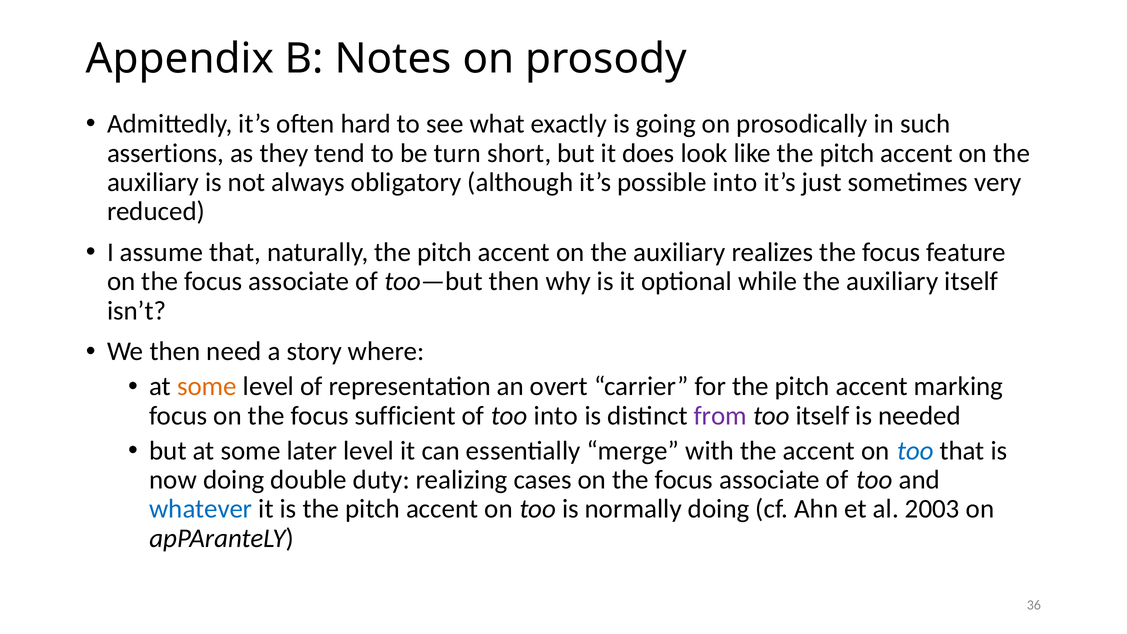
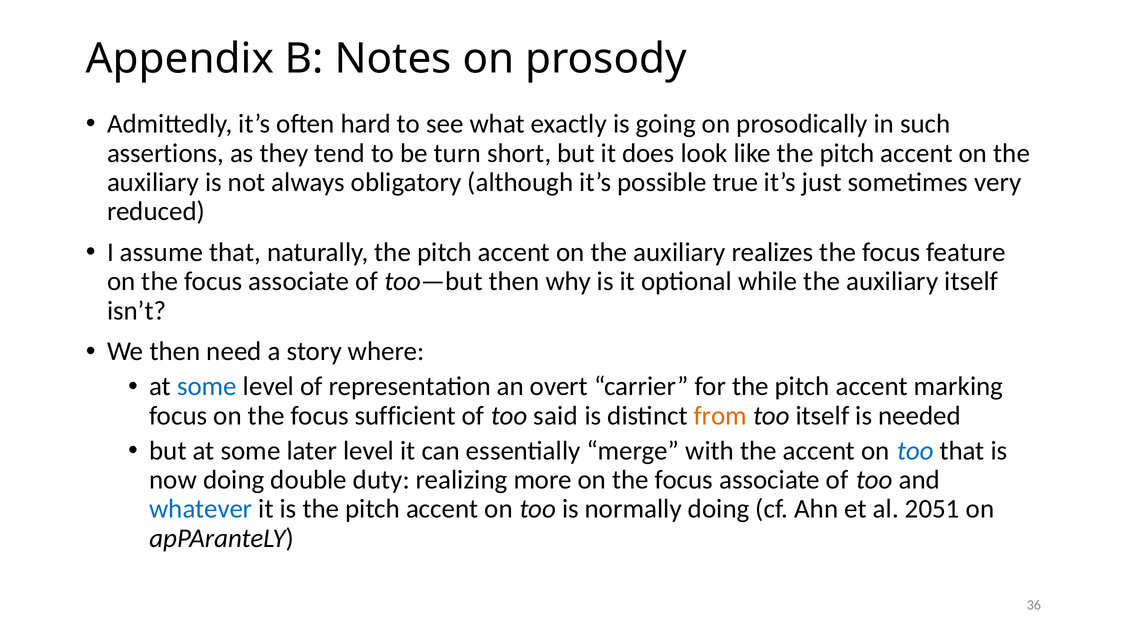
possible into: into -> true
some at (207, 386) colour: orange -> blue
too into: into -> said
from colour: purple -> orange
cases: cases -> more
2003: 2003 -> 2051
